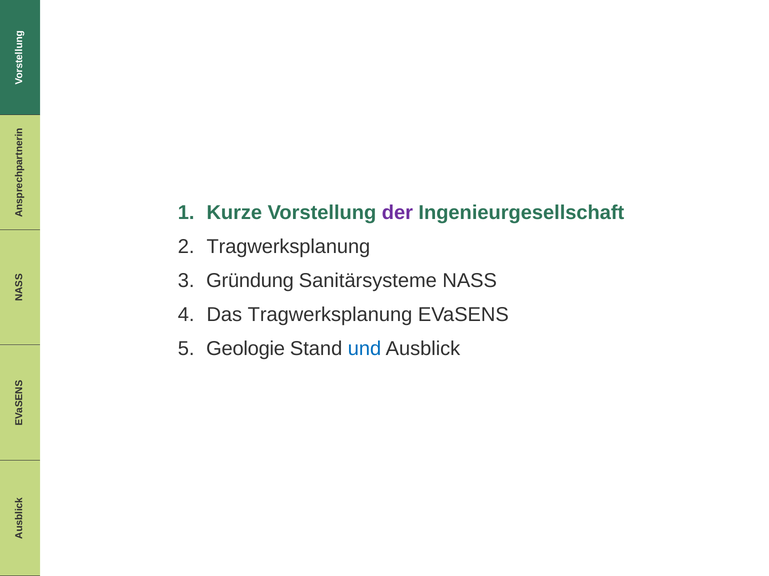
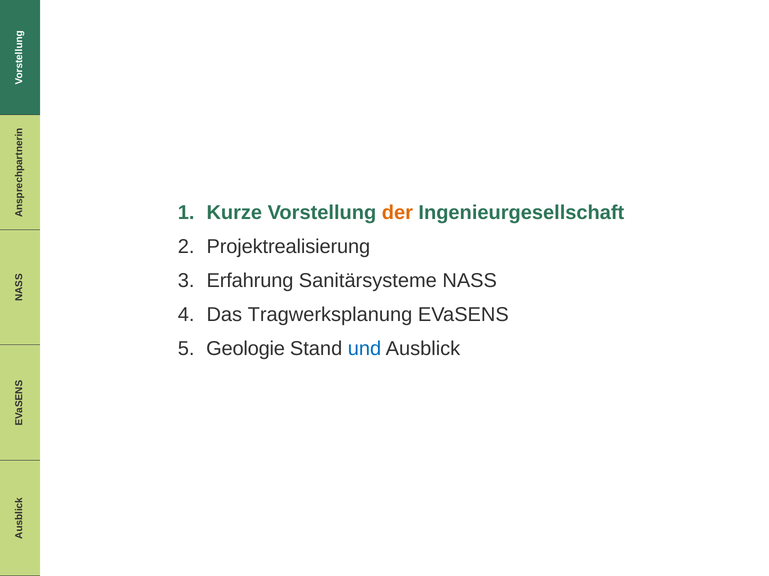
der colour: purple -> orange
Tragwerksplanung at (288, 247): Tragwerksplanung -> Projektrealisierung
Gründung: Gründung -> Erfahrung
